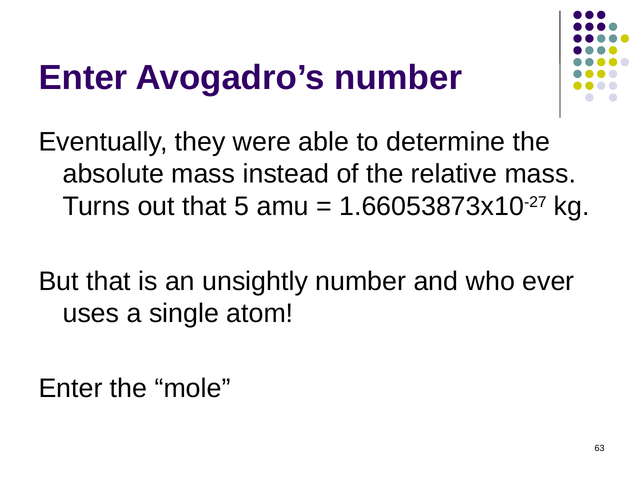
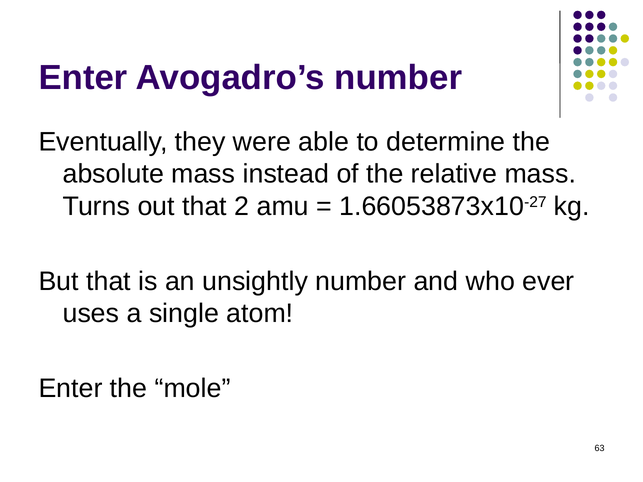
5: 5 -> 2
